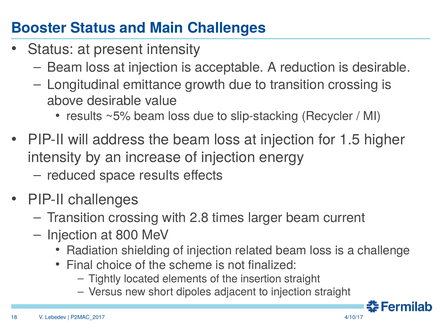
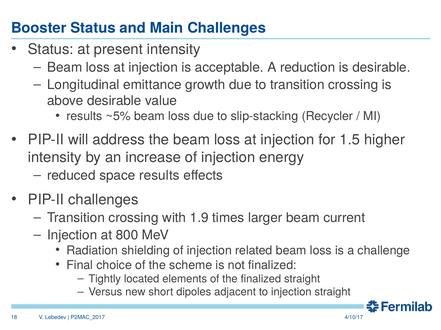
2.8: 2.8 -> 1.9
the insertion: insertion -> finalized
